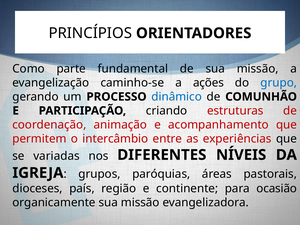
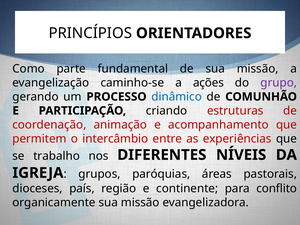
grupo colour: blue -> purple
variadas: variadas -> trabalho
ocasião: ocasião -> conflito
